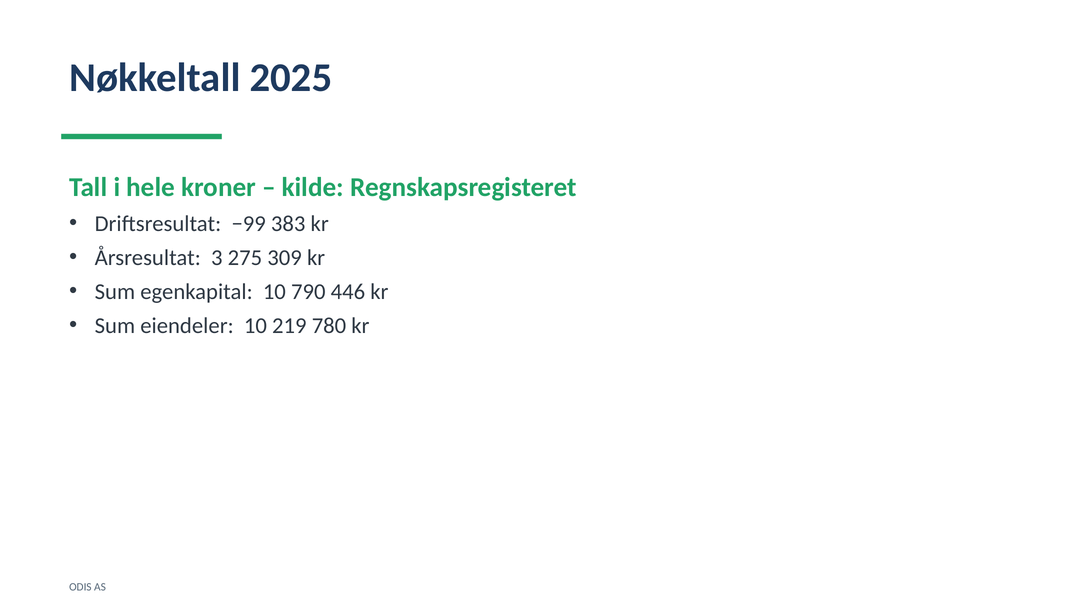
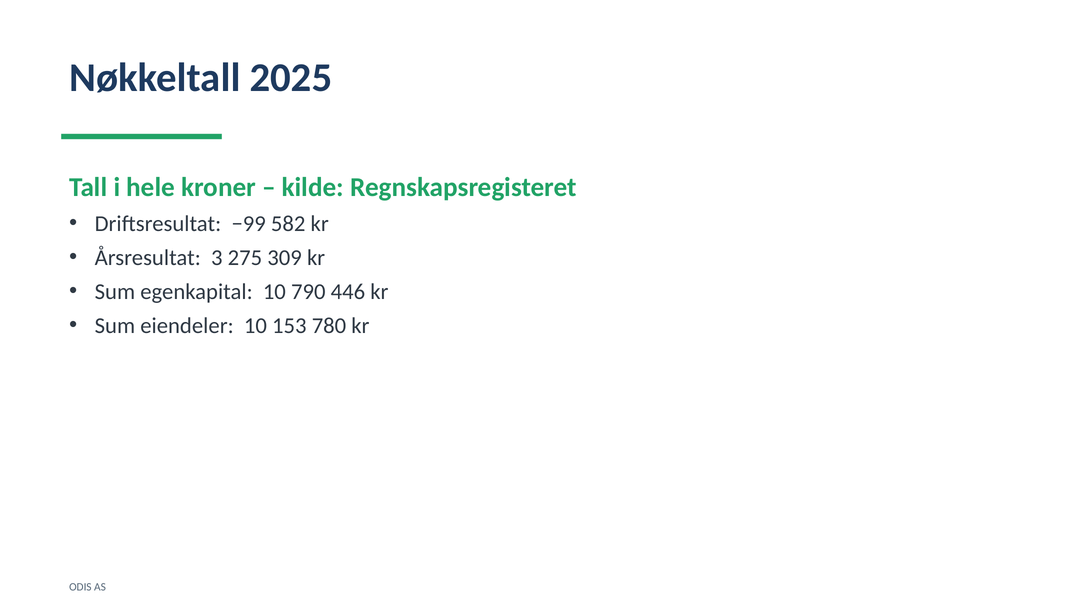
383: 383 -> 582
219: 219 -> 153
